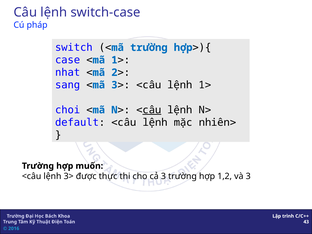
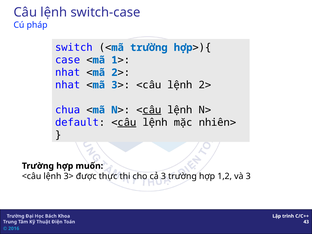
sang at (68, 85): sang -> nhat
lệnh 1: 1 -> 2
choi: choi -> chua
câu at (127, 122) underline: none -> present
